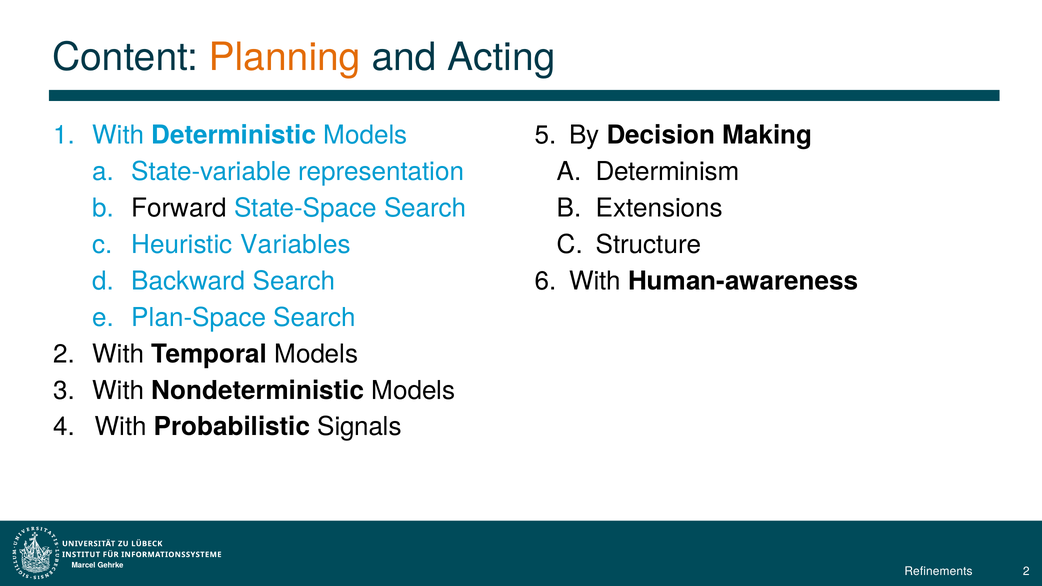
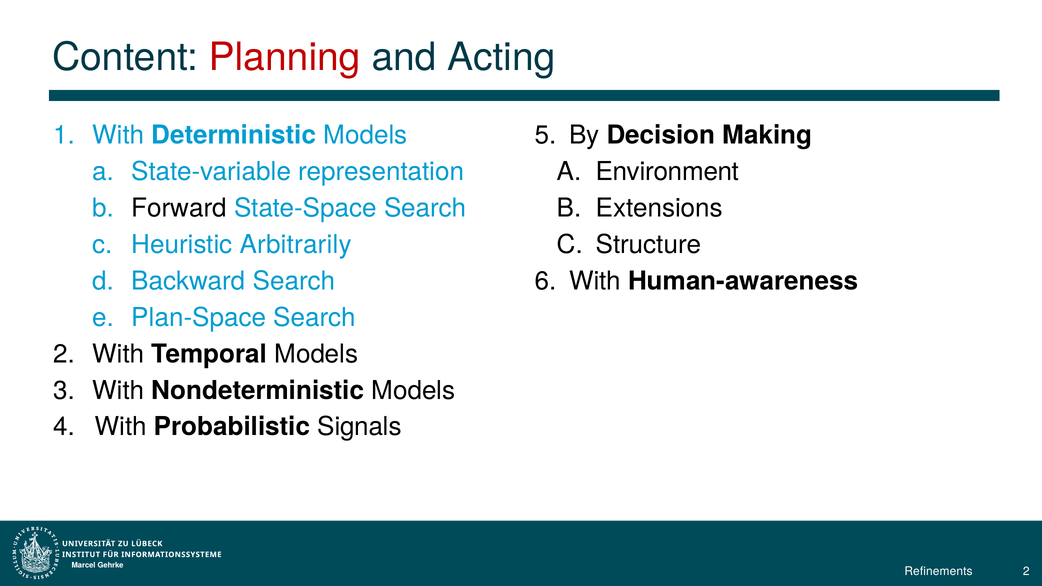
Planning colour: orange -> red
Determinism: Determinism -> Environment
Variables: Variables -> Arbitrarily
